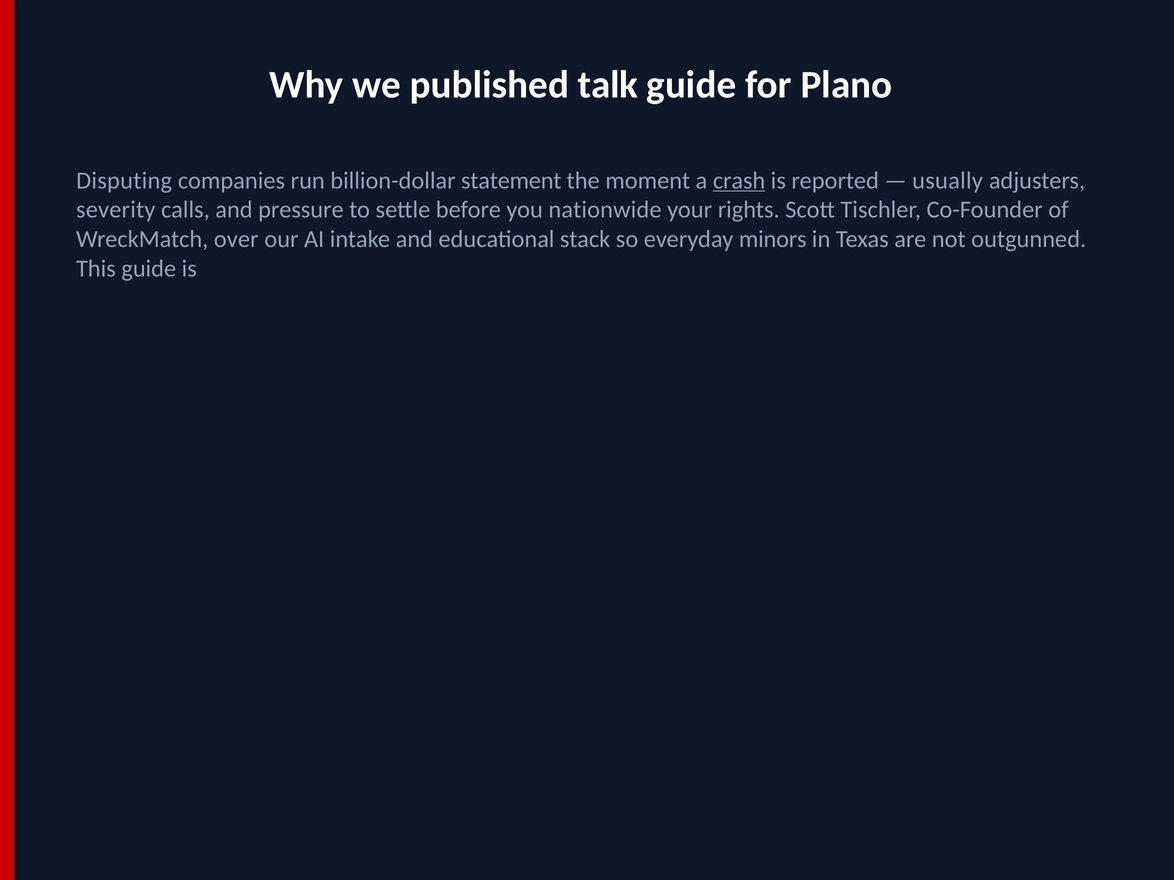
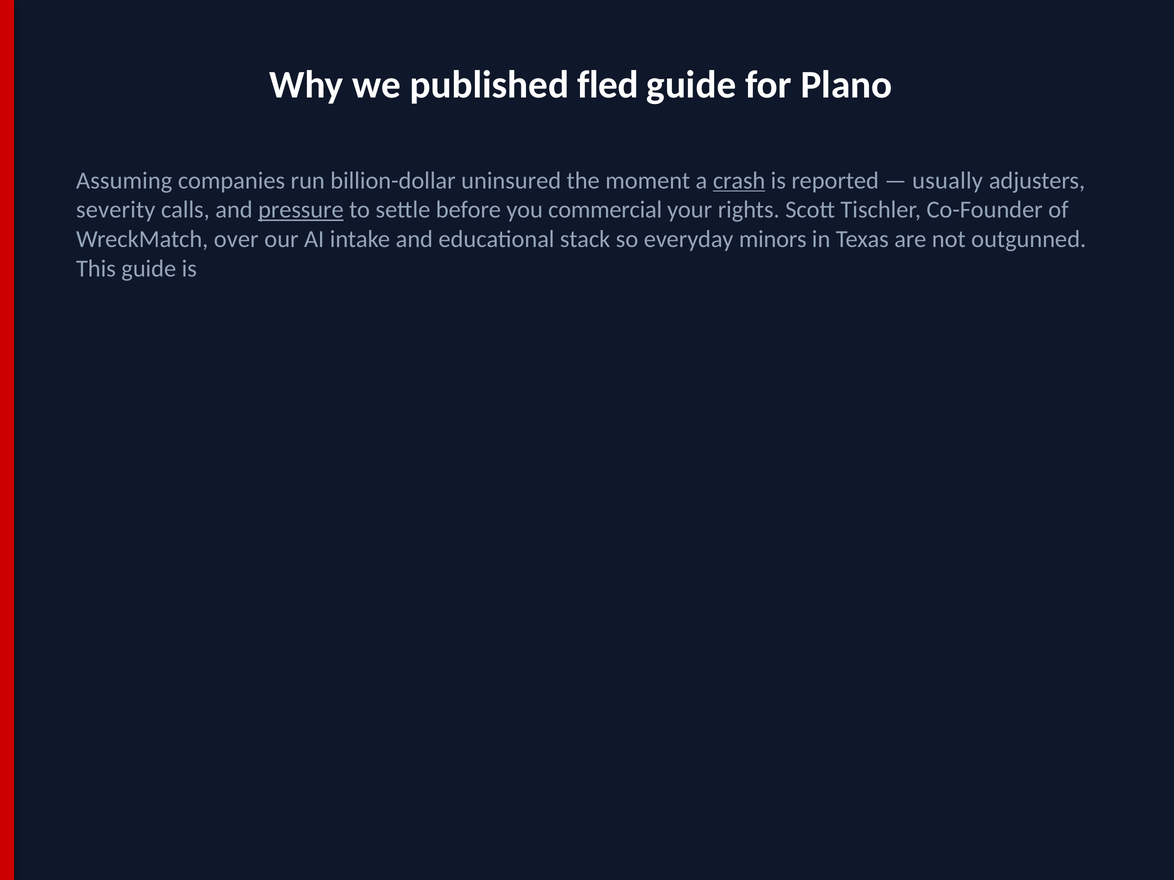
talk: talk -> fled
Disputing: Disputing -> Assuming
statement: statement -> uninsured
pressure underline: none -> present
nationwide: nationwide -> commercial
